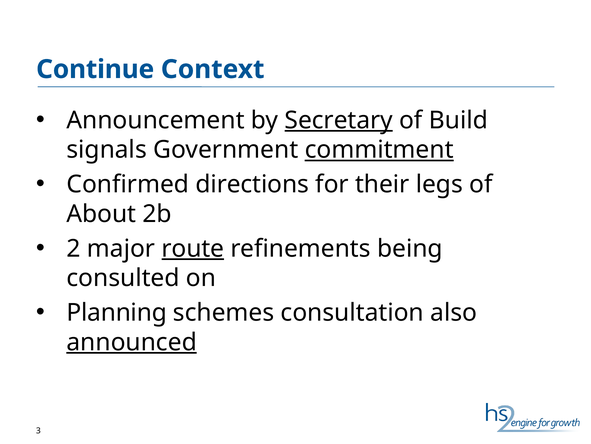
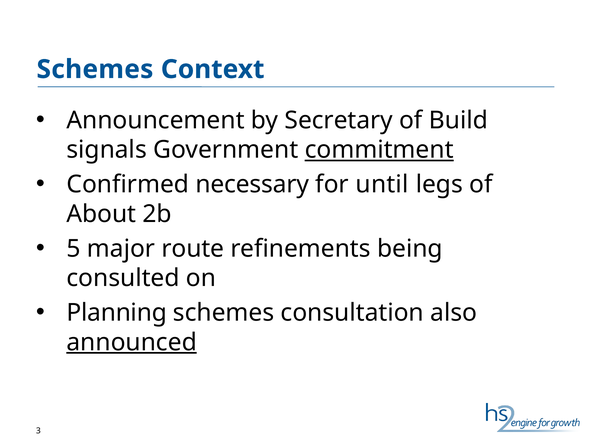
Continue at (95, 69): Continue -> Schemes
Secretary underline: present -> none
directions: directions -> necessary
their: their -> until
2: 2 -> 5
route underline: present -> none
